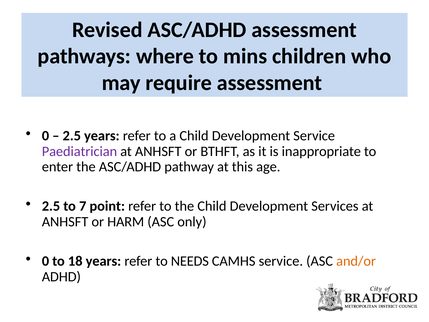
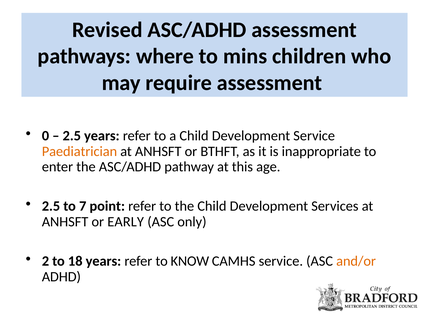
Paediatrician colour: purple -> orange
HARM: HARM -> EARLY
0 at (45, 261): 0 -> 2
NEEDS: NEEDS -> KNOW
